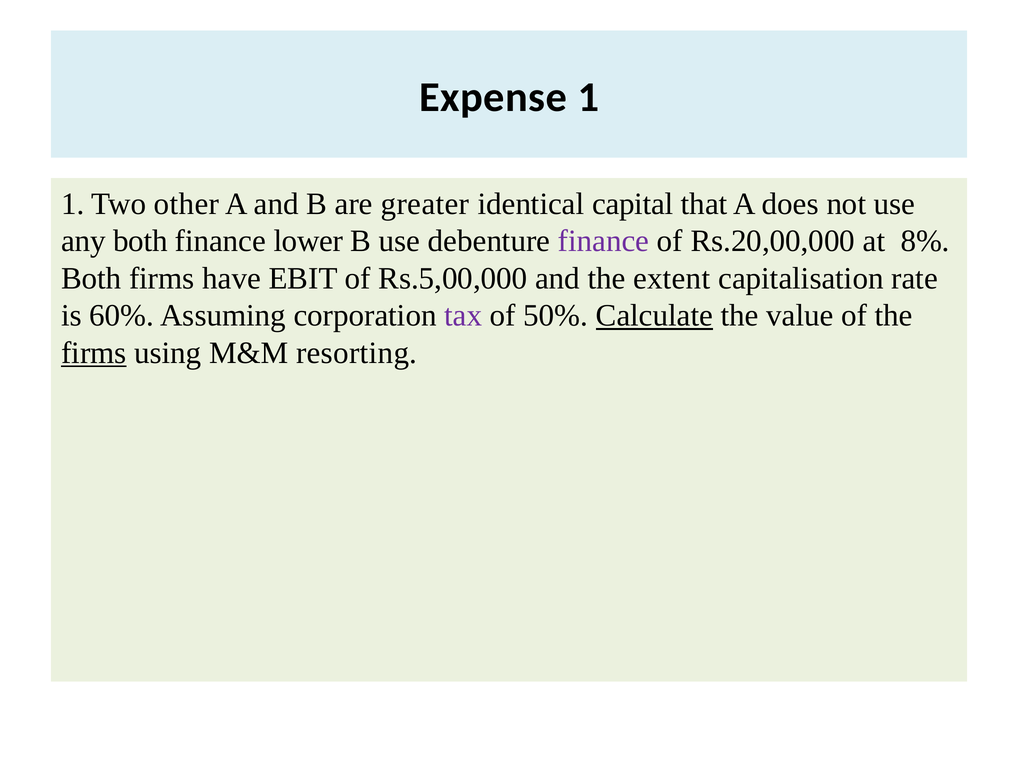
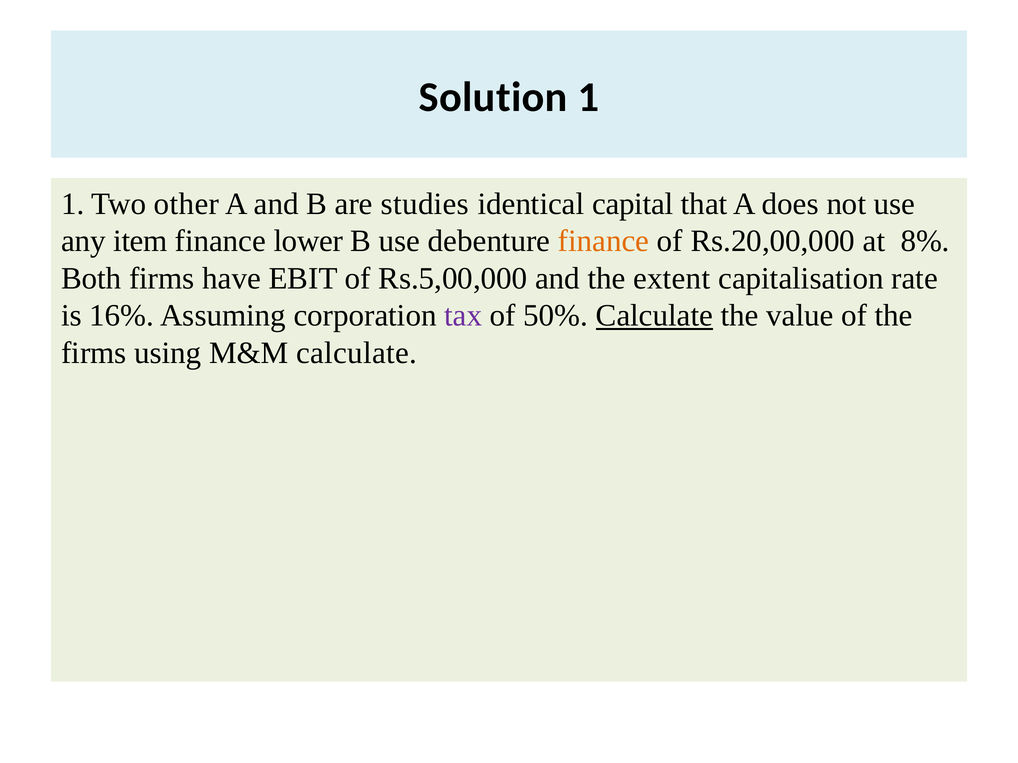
Expense: Expense -> Solution
greater: greater -> studies
any both: both -> item
finance at (604, 241) colour: purple -> orange
60%: 60% -> 16%
firms at (94, 353) underline: present -> none
M&M resorting: resorting -> calculate
